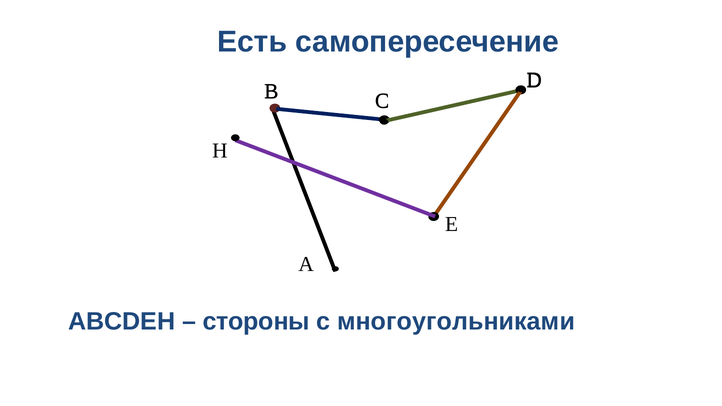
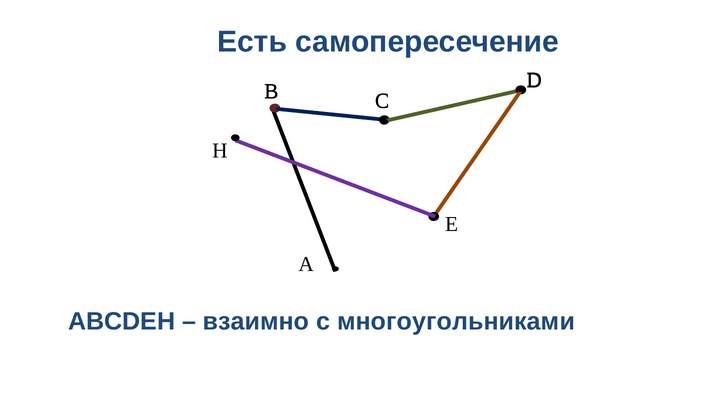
стороны: стороны -> взаимно
